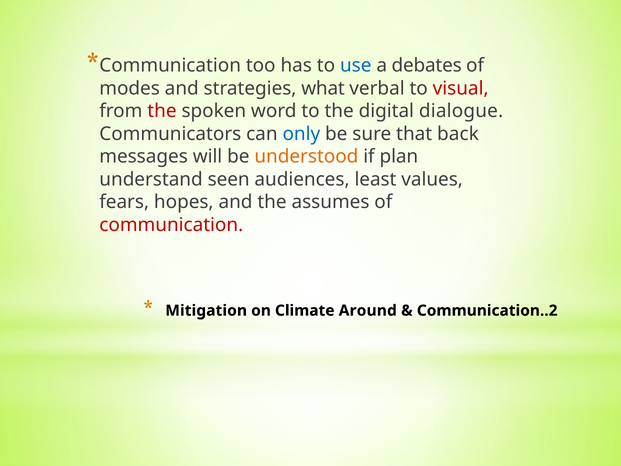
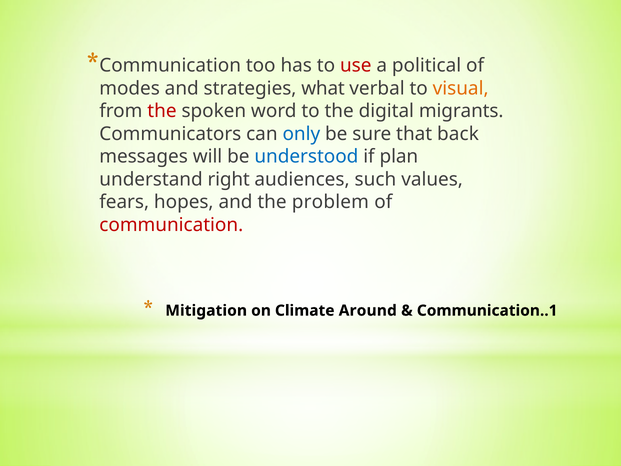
use colour: blue -> red
debates: debates -> political
visual colour: red -> orange
dialogue: dialogue -> migrants
understood colour: orange -> blue
seen: seen -> right
least: least -> such
assumes: assumes -> problem
Communication..2: Communication..2 -> Communication..1
